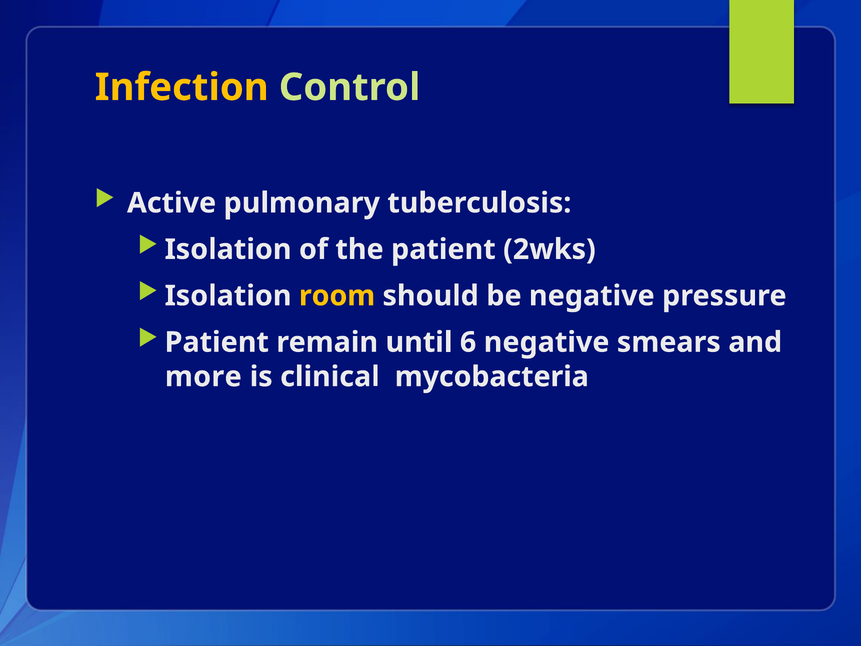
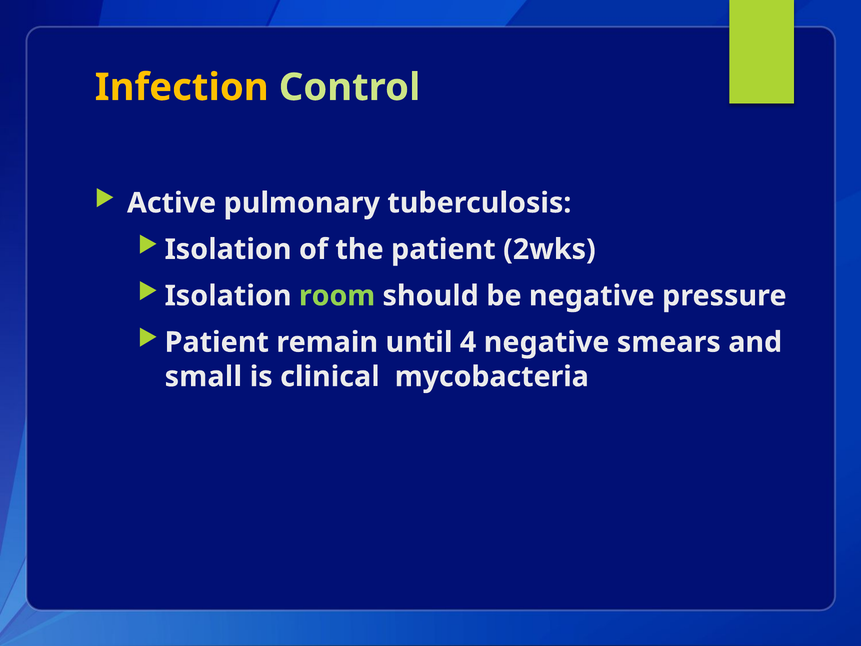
room colour: yellow -> light green
6: 6 -> 4
more: more -> small
